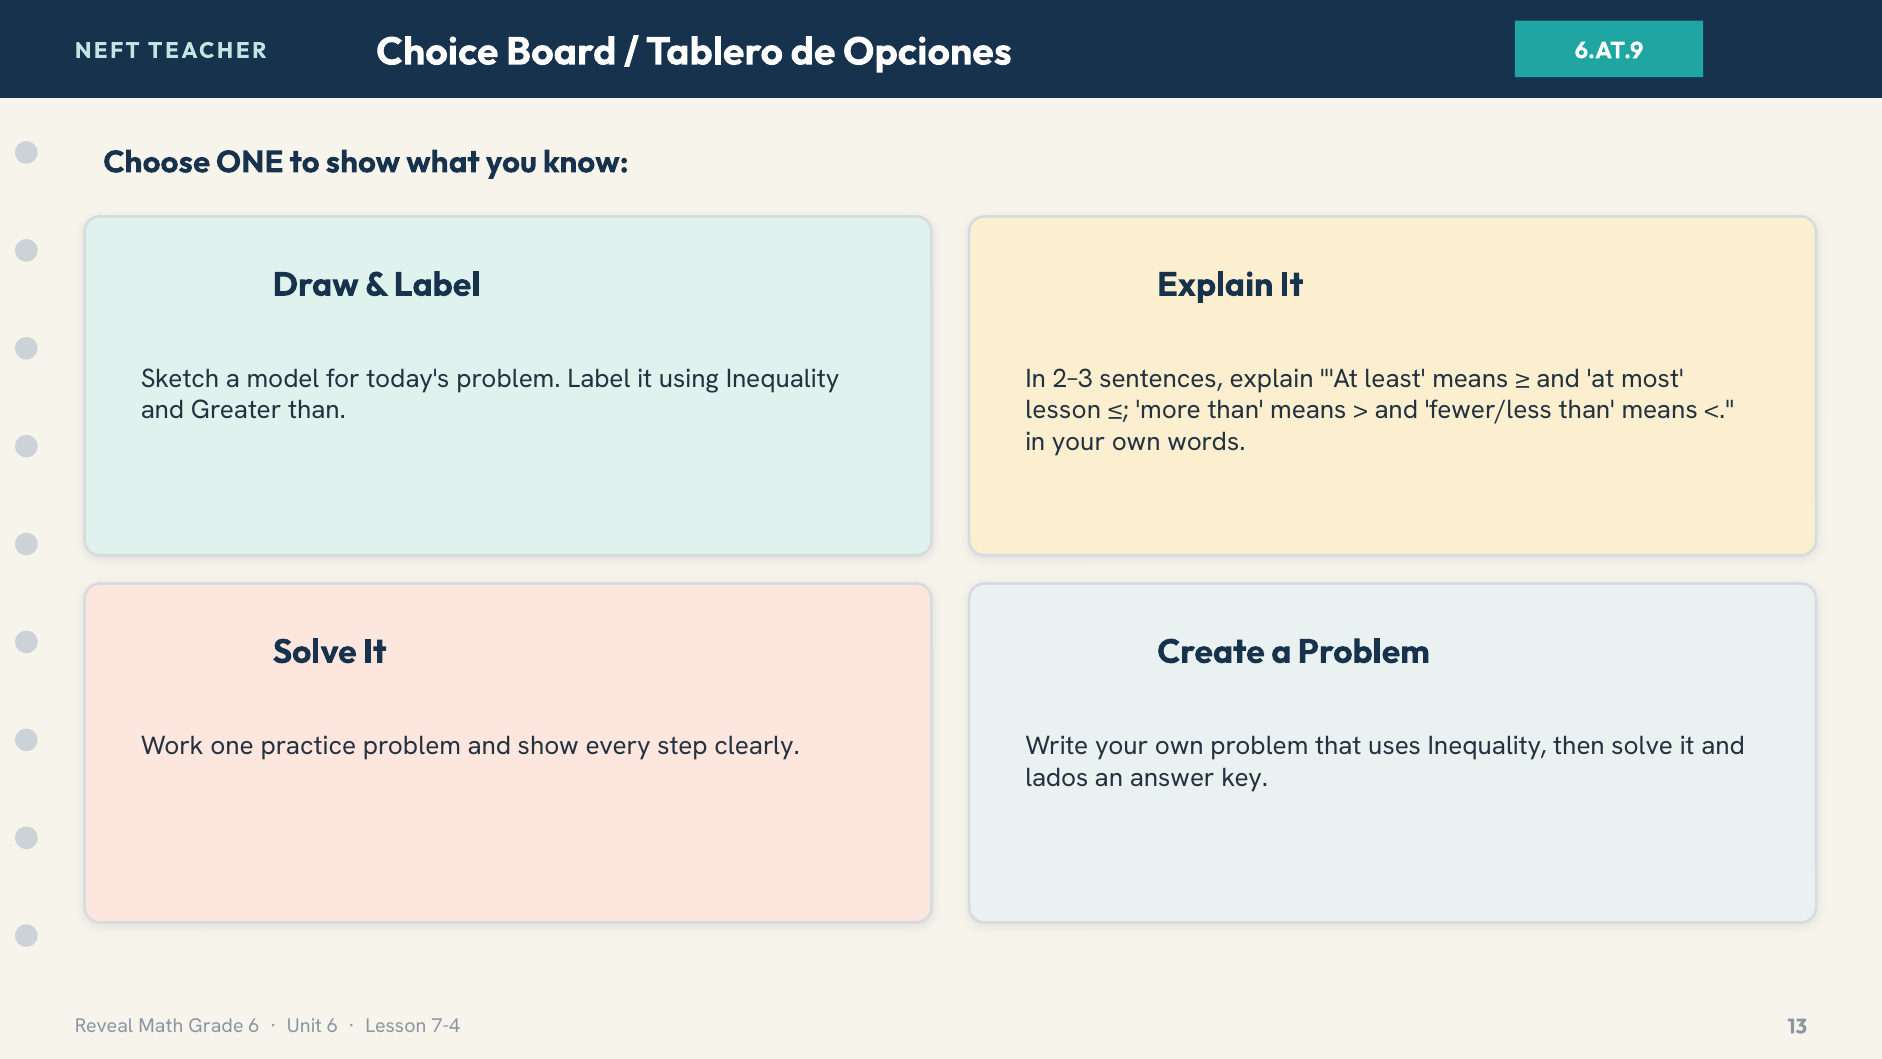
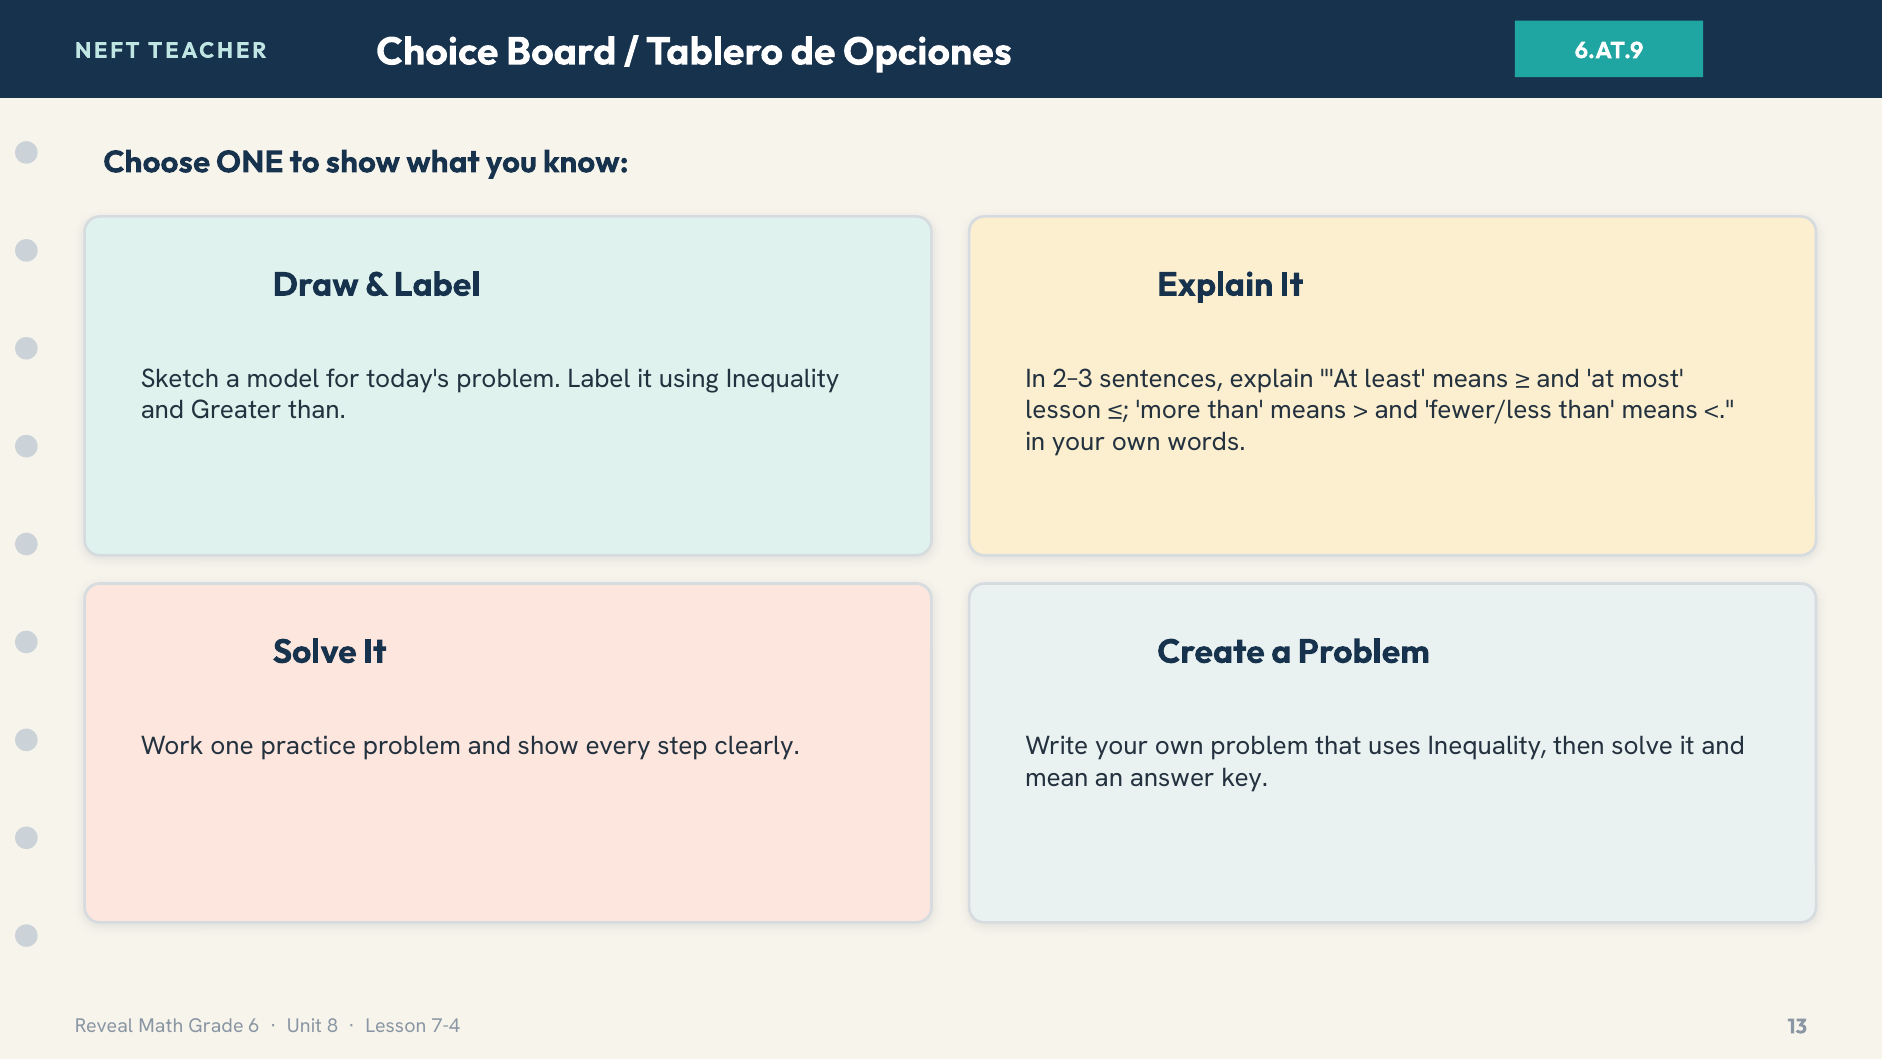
lados: lados -> mean
Unit 6: 6 -> 8
